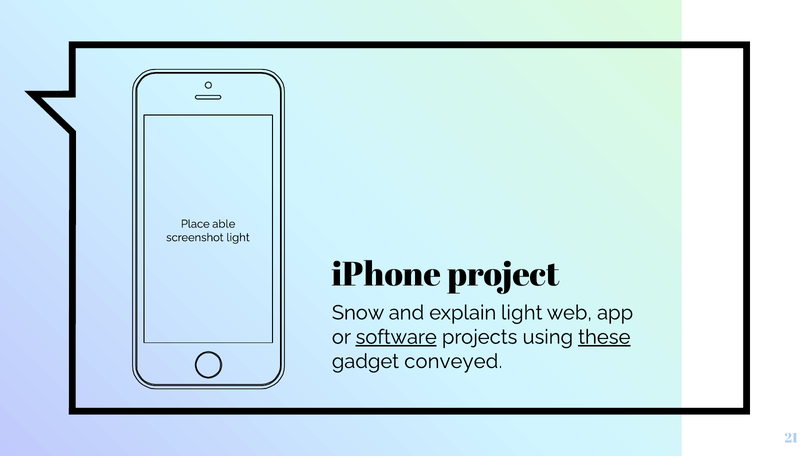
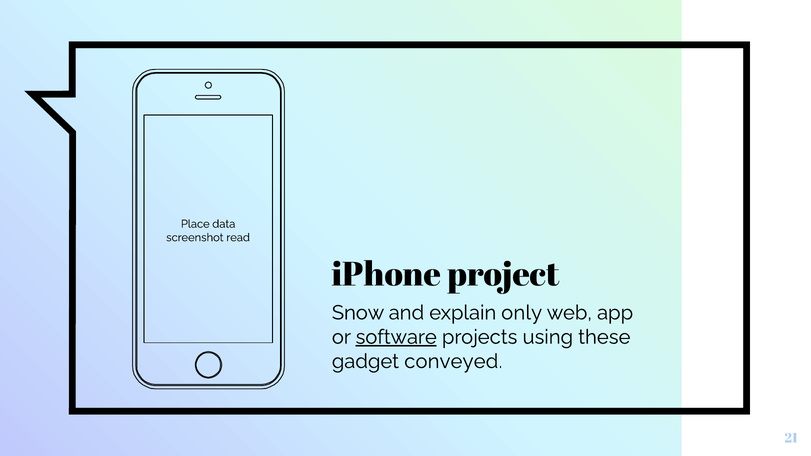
able: able -> data
screenshot light: light -> read
explain light: light -> only
these underline: present -> none
